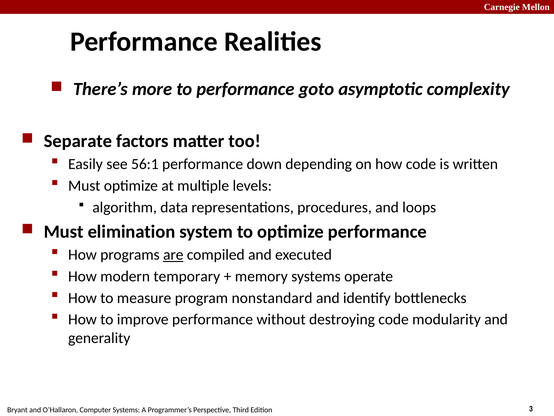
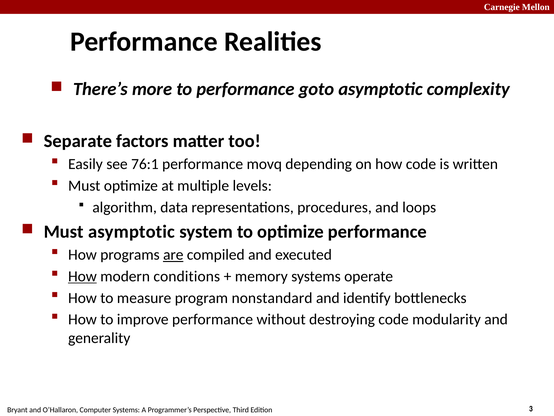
56:1: 56:1 -> 76:1
down: down -> movq
Must elimination: elimination -> asymptotic
How at (82, 276) underline: none -> present
temporary: temporary -> conditions
